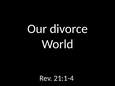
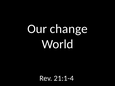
divorce: divorce -> change
